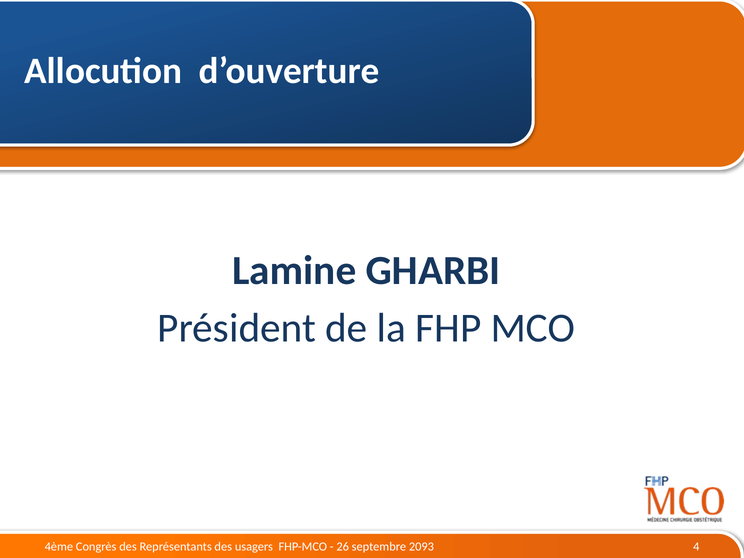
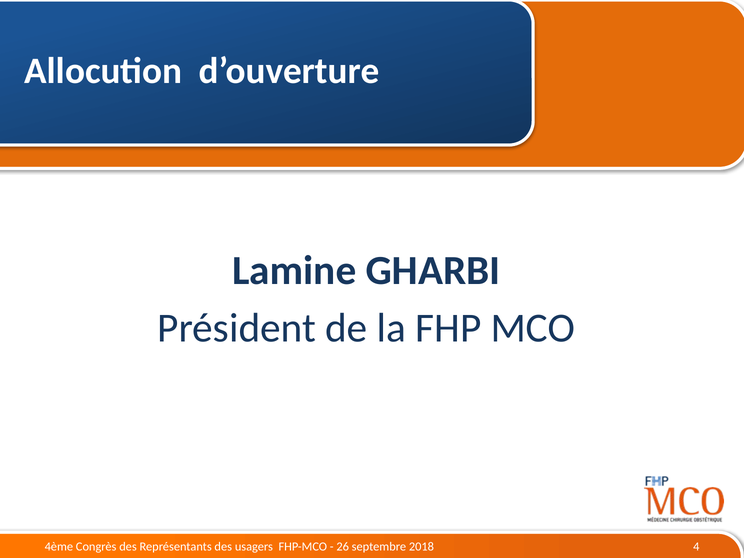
2093: 2093 -> 2018
